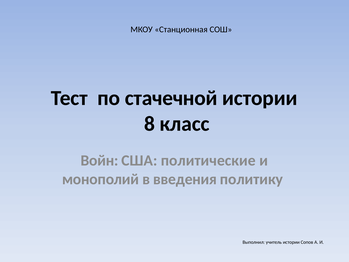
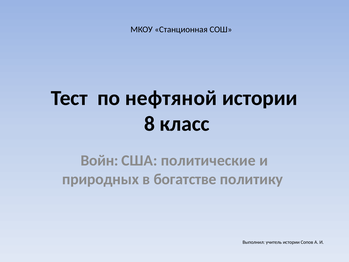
стачечной: стачечной -> нефтяной
монополий: монополий -> природных
введения: введения -> богатстве
